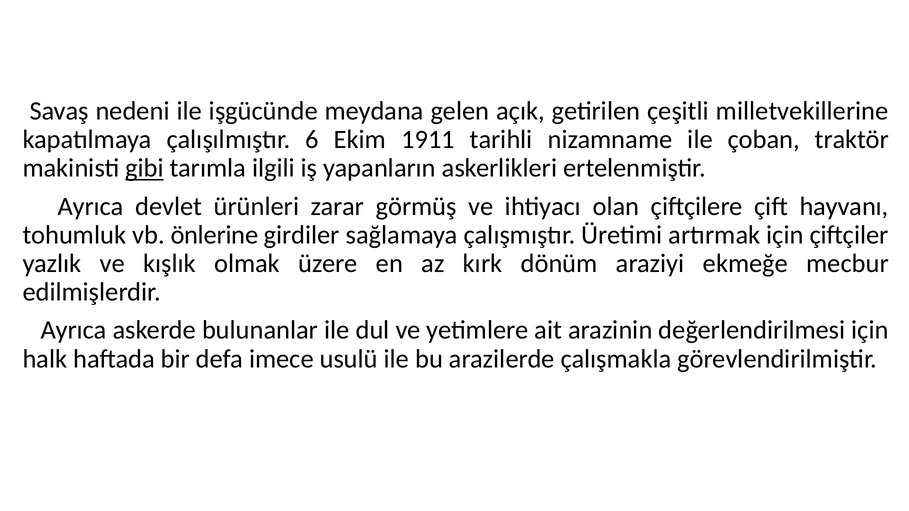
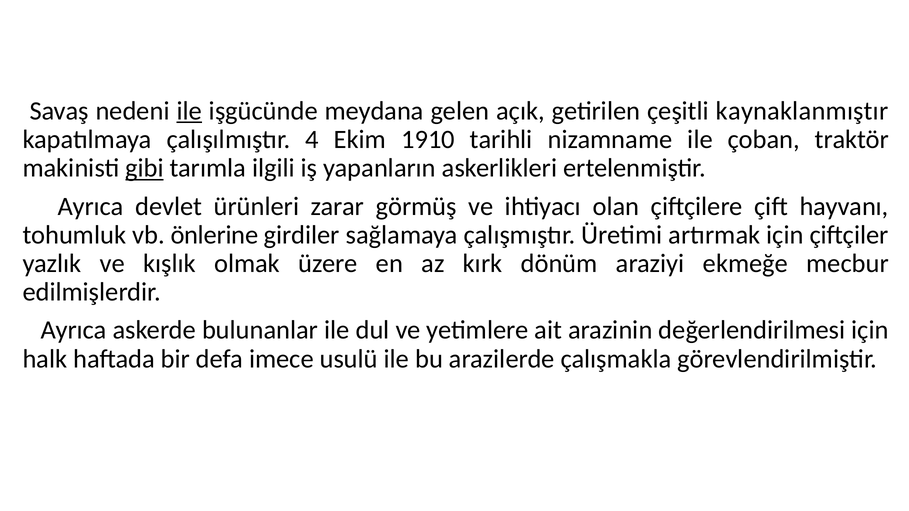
ile at (189, 111) underline: none -> present
milletvekillerine: milletvekillerine -> kaynaklanmıştır
6: 6 -> 4
1911: 1911 -> 1910
